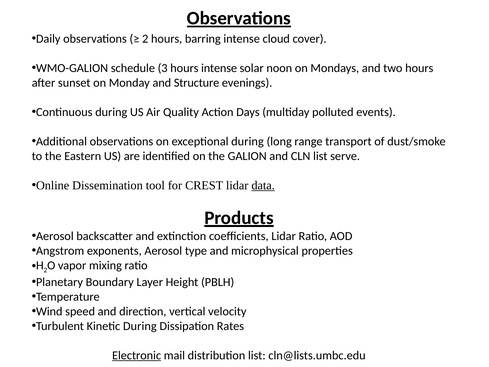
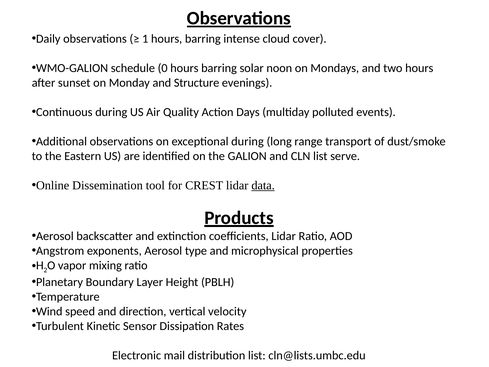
2 at (145, 39): 2 -> 1
3: 3 -> 0
intense at (219, 68): intense -> barring
Kinetic During: During -> Sensor
Electronic underline: present -> none
